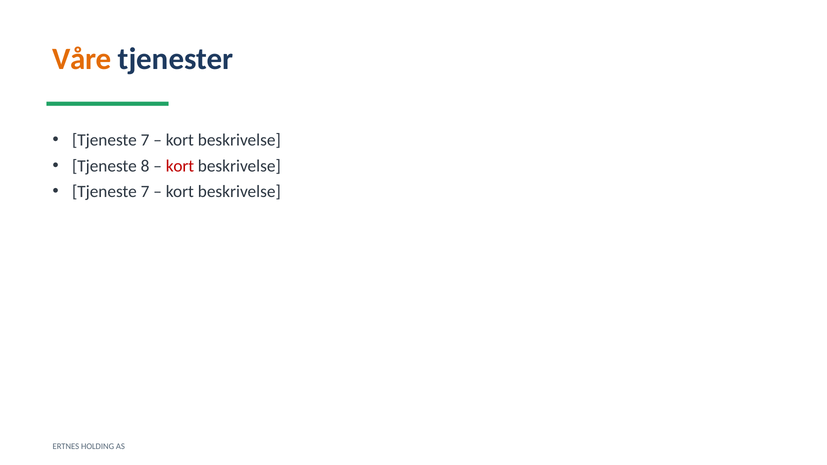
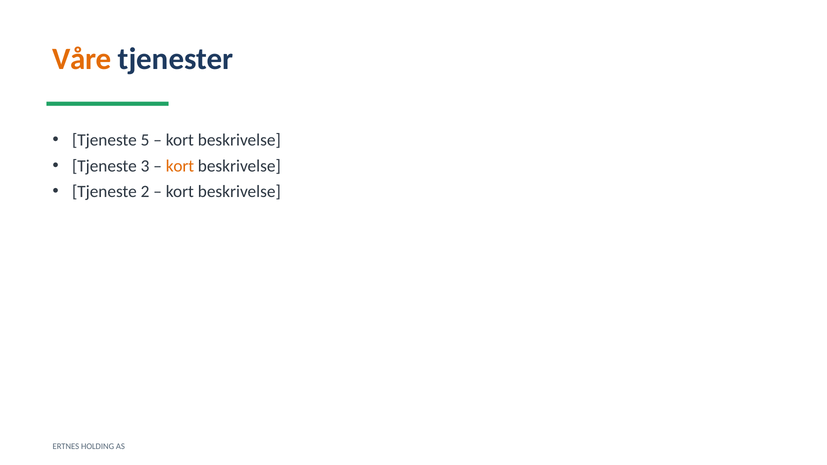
7 at (145, 140): 7 -> 5
8: 8 -> 3
kort at (180, 166) colour: red -> orange
7 at (145, 192): 7 -> 2
